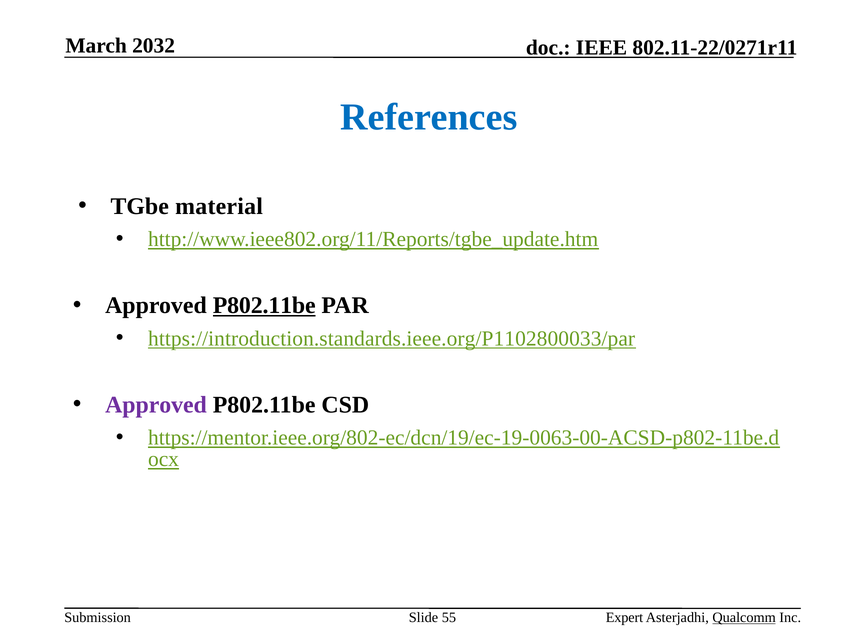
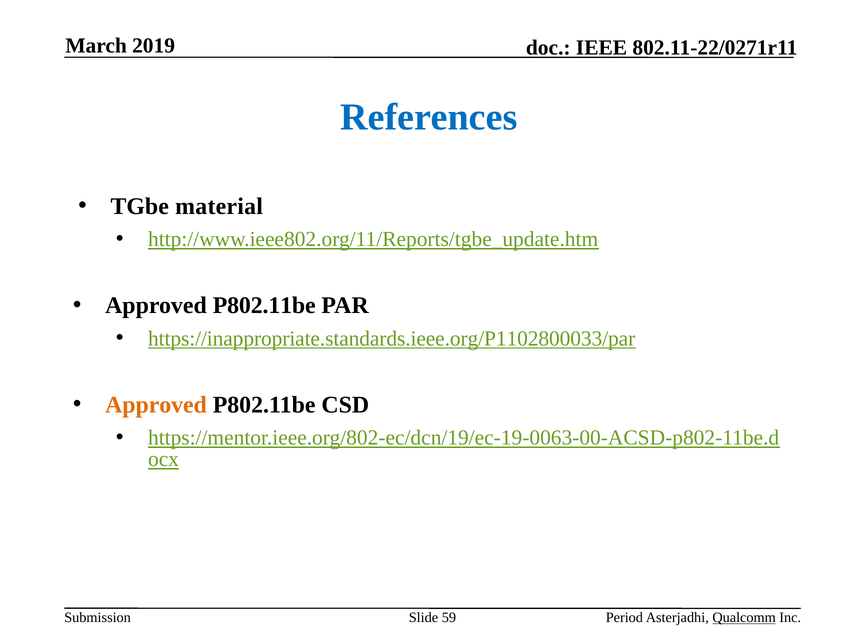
2032: 2032 -> 2019
P802.11be at (264, 305) underline: present -> none
https://introduction.standards.ieee.org/P1102800033/par: https://introduction.standards.ieee.org/P1102800033/par -> https://inappropriate.standards.ieee.org/P1102800033/par
Approved at (156, 404) colour: purple -> orange
55: 55 -> 59
Expert: Expert -> Period
